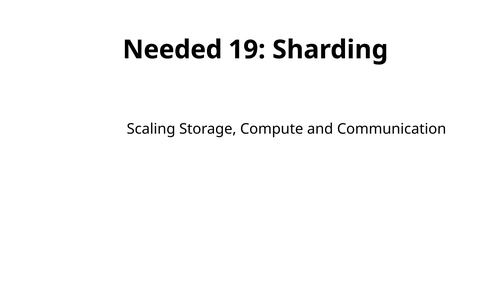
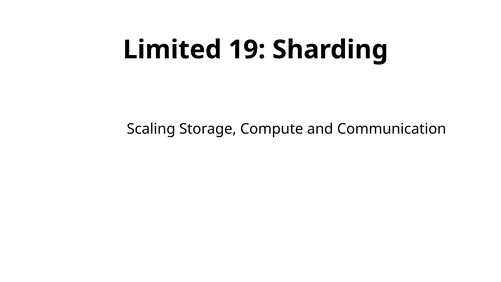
Needed: Needed -> Limited
